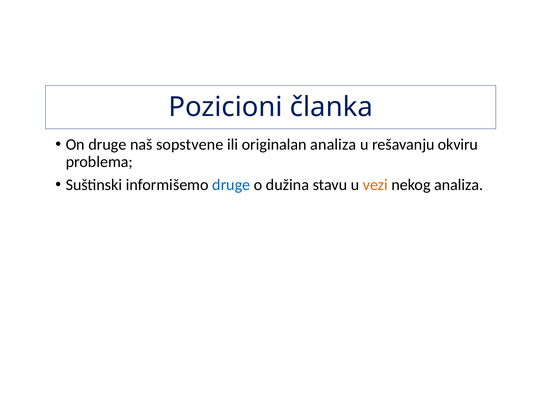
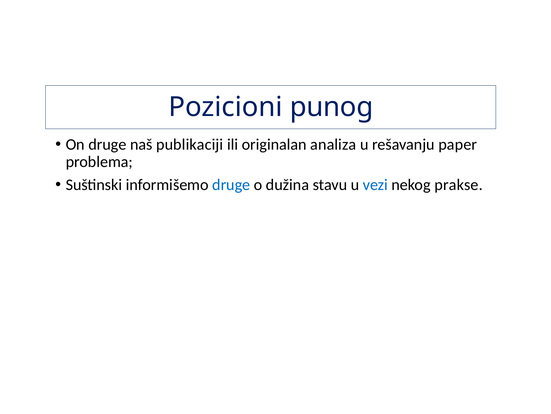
članka: članka -> punog
sopstvene: sopstvene -> publikaciji
okviru: okviru -> paper
vezi colour: orange -> blue
nekog analiza: analiza -> prakse
